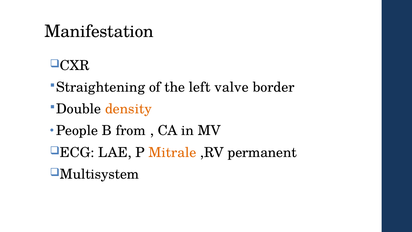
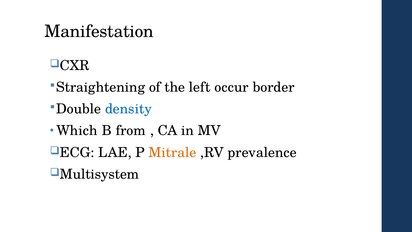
valve: valve -> occur
density colour: orange -> blue
People: People -> Which
permanent: permanent -> prevalence
